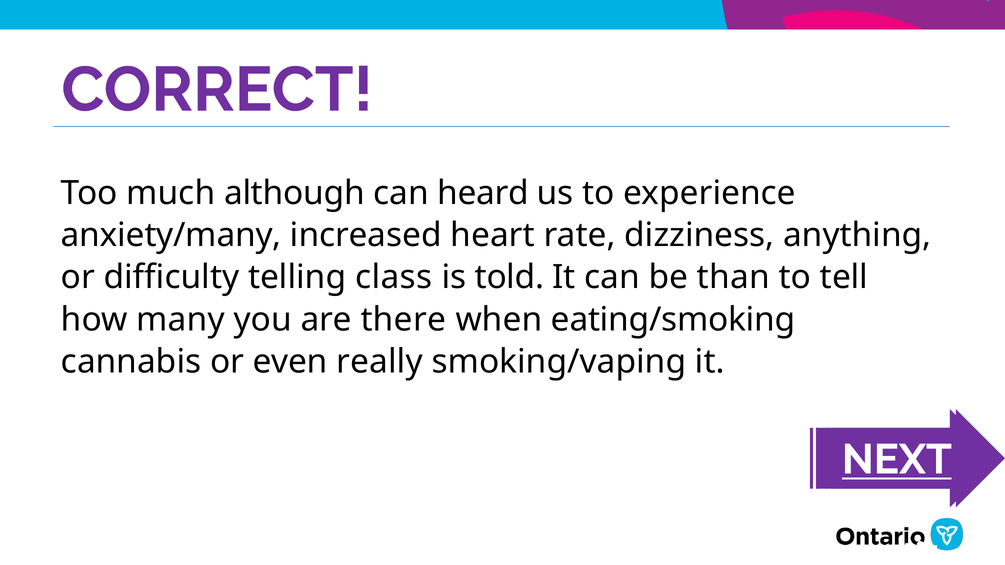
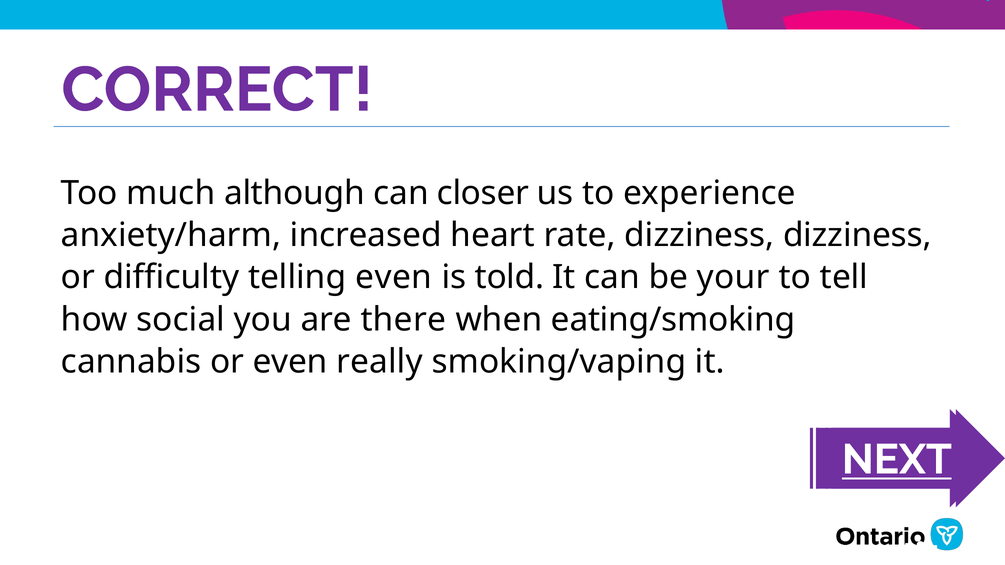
heard: heard -> closer
anxiety/many: anxiety/many -> anxiety/harm
dizziness anything: anything -> dizziness
telling class: class -> even
than: than -> your
many: many -> social
